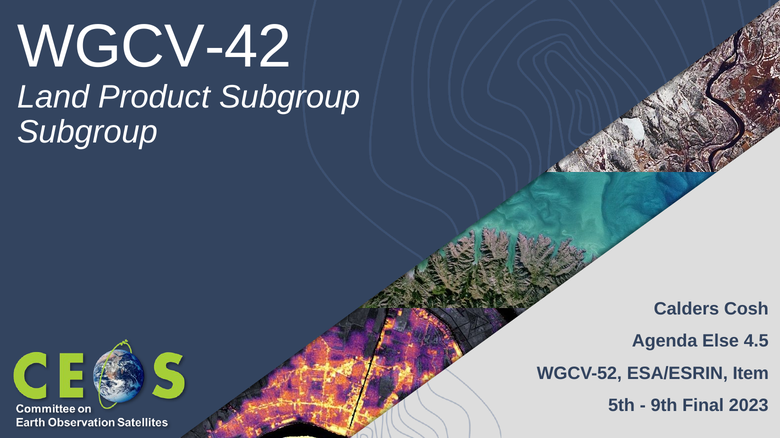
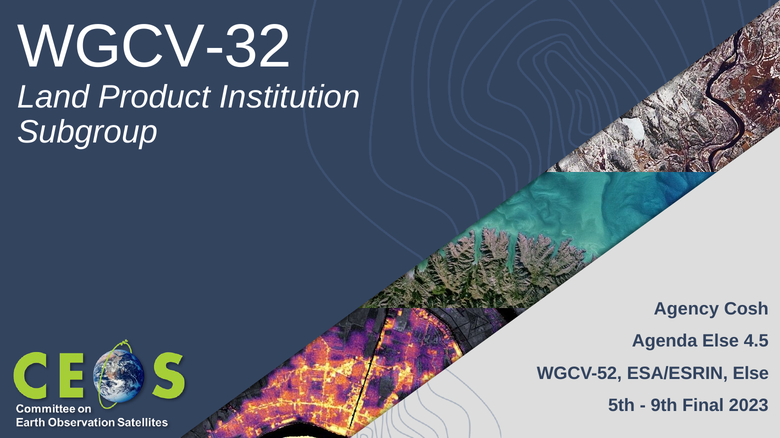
WGCV-42: WGCV-42 -> WGCV-32
Product Subgroup: Subgroup -> Institution
Calders: Calders -> Agency
ESA/ESRIN Item: Item -> Else
